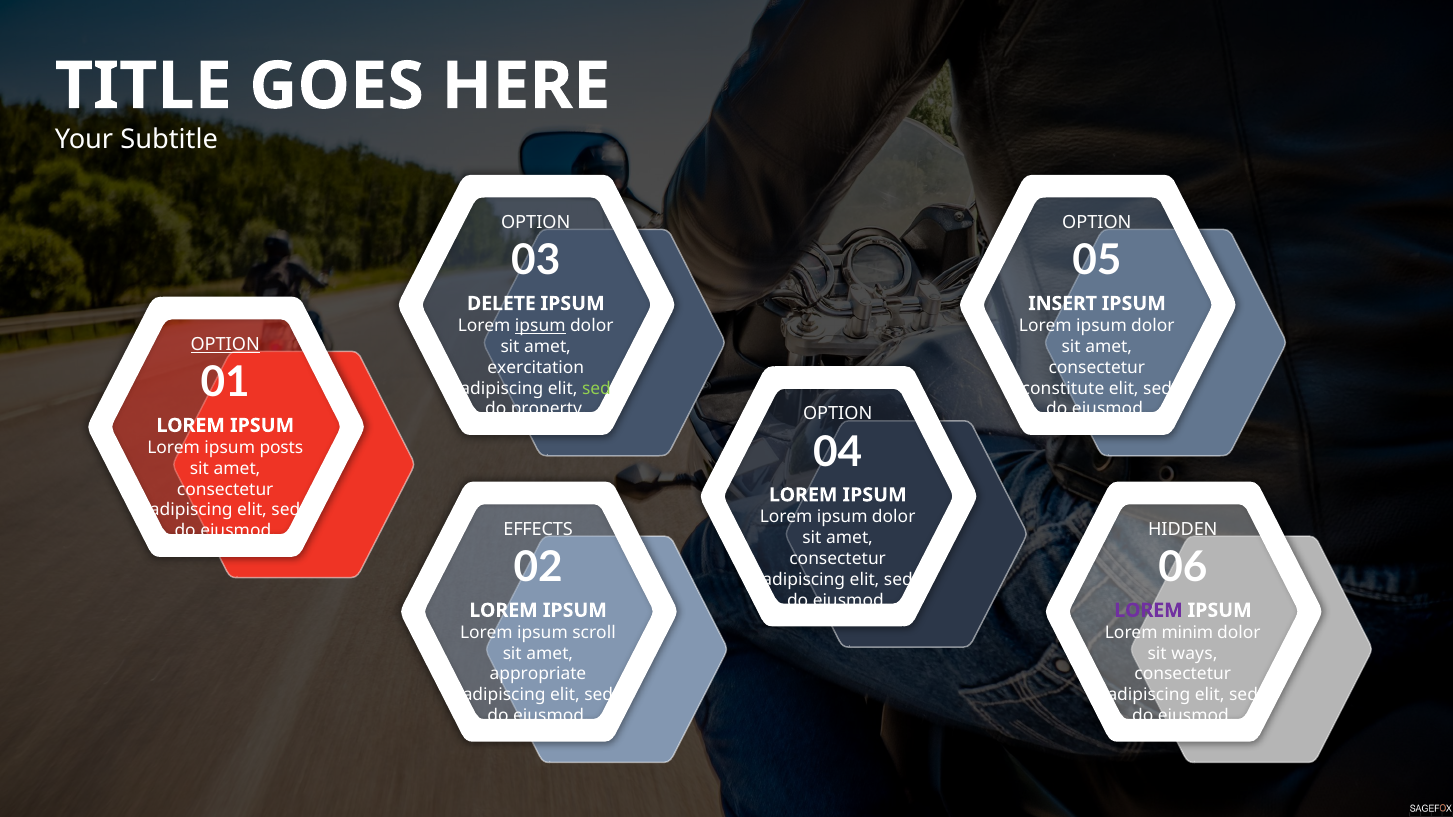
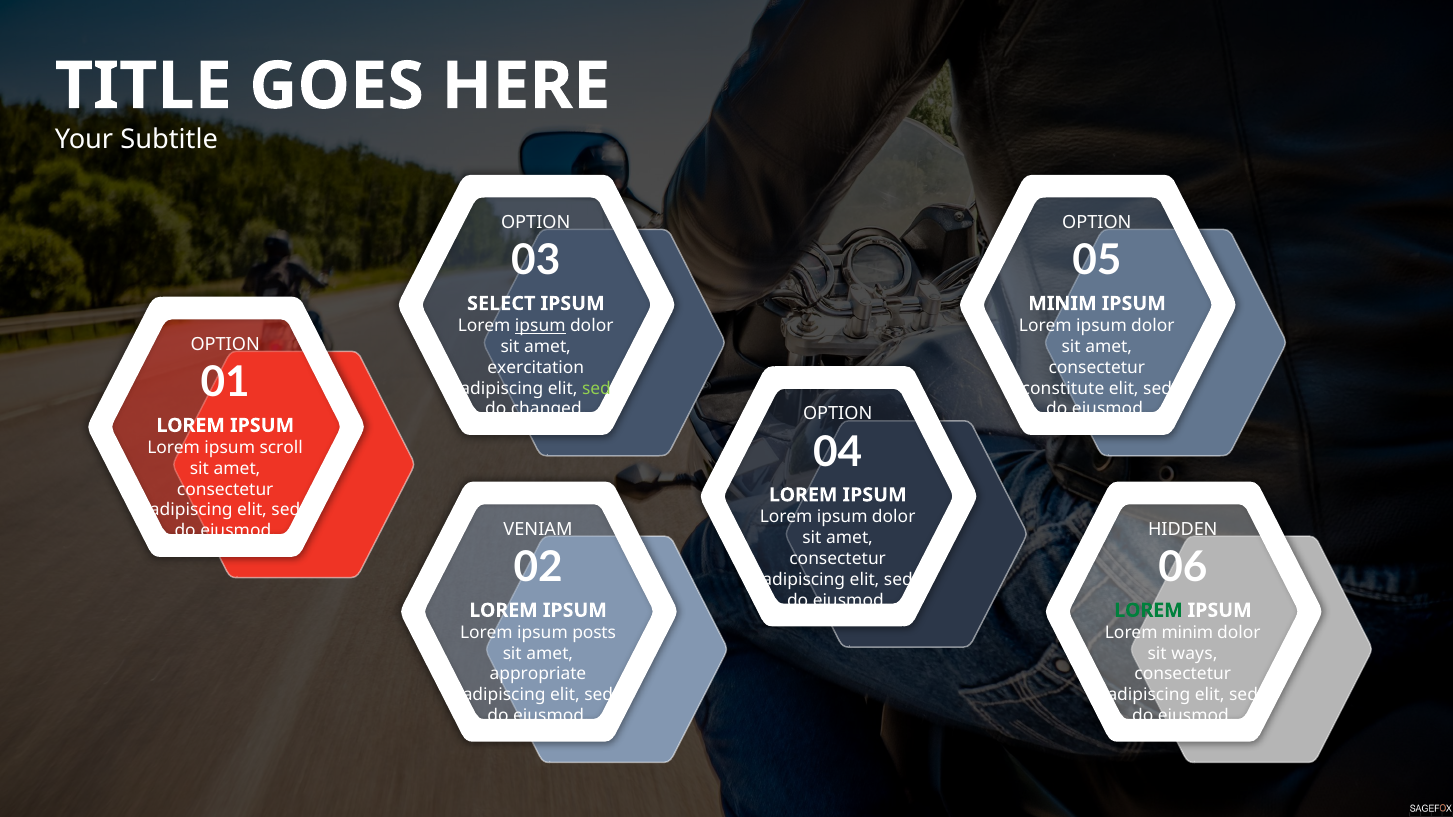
DELETE: DELETE -> SELECT
INSERT at (1063, 304): INSERT -> MINIM
OPTION at (225, 345) underline: present -> none
property: property -> changed
posts: posts -> scroll
EFFECTS: EFFECTS -> VENIAM
LOREM at (1148, 611) colour: purple -> green
scroll: scroll -> posts
